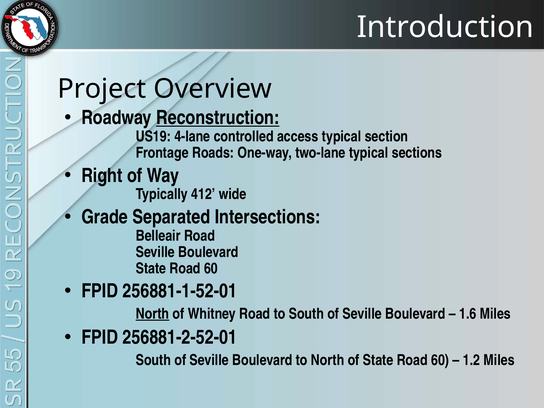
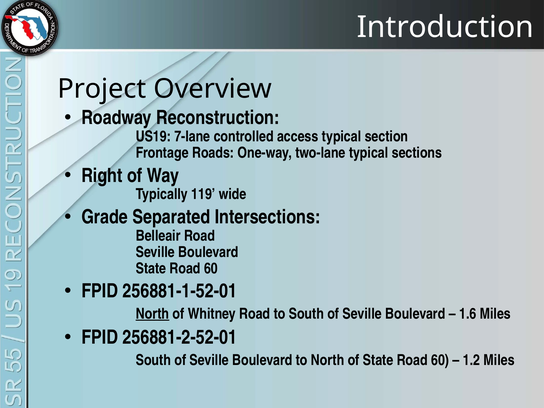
Reconstruction underline: present -> none
4-lane: 4-lane -> 7-lane
412: 412 -> 119
